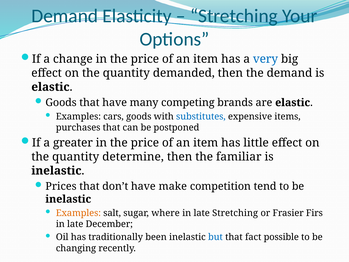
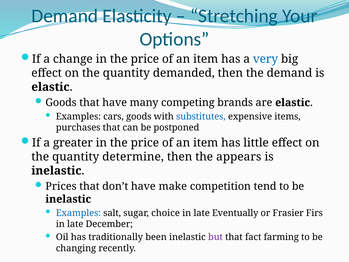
familiar: familiar -> appears
Examples at (78, 213) colour: orange -> blue
where: where -> choice
late Stretching: Stretching -> Eventually
but colour: blue -> purple
possible: possible -> farming
